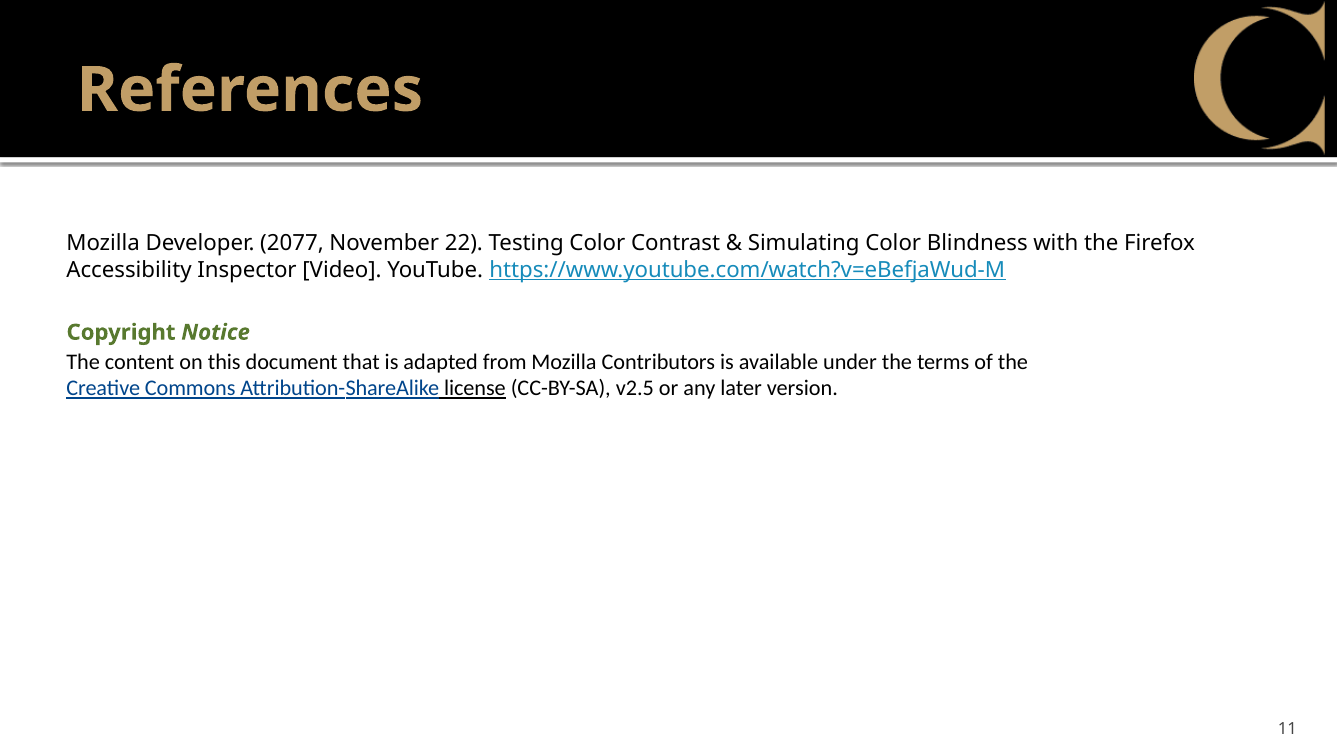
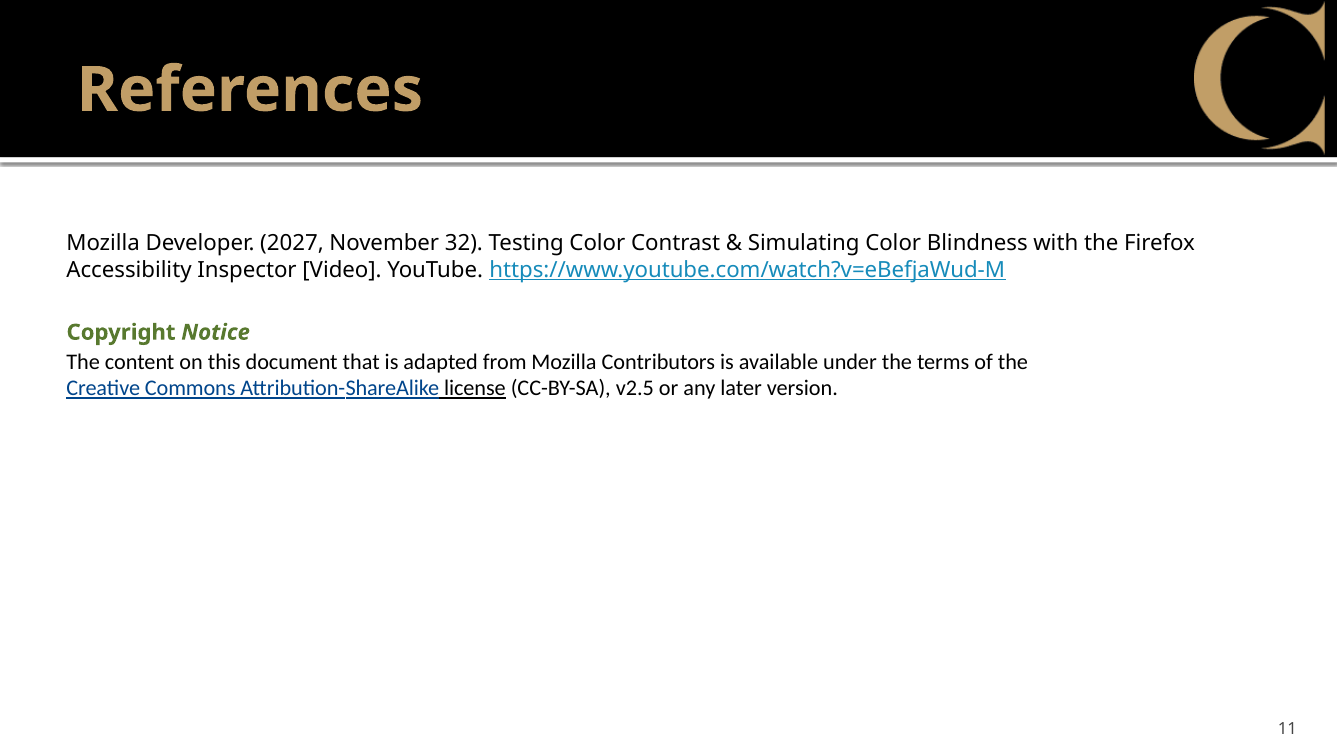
2077: 2077 -> 2027
22: 22 -> 32
